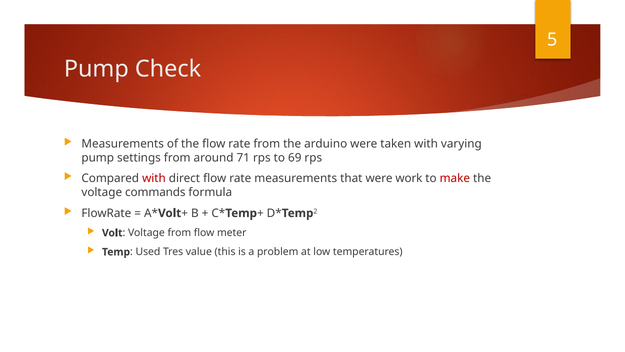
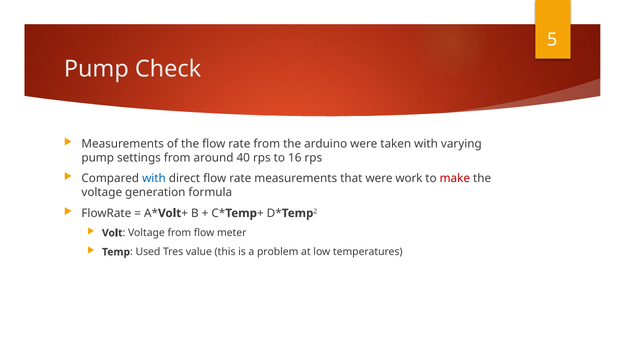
71: 71 -> 40
69: 69 -> 16
with at (154, 178) colour: red -> blue
commands: commands -> generation
